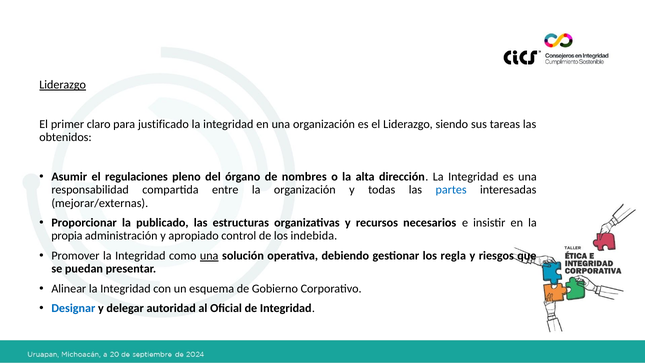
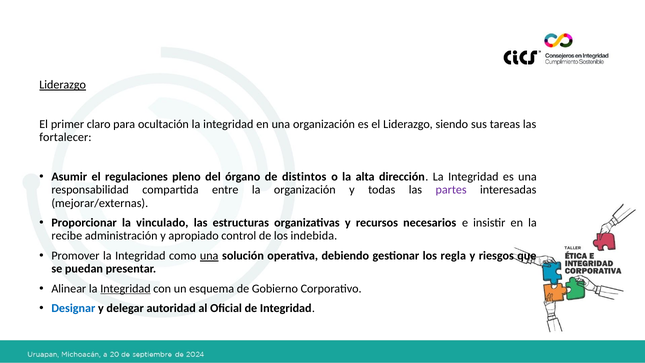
justificado: justificado -> ocultación
obtenidos: obtenidos -> fortalecer
nombres: nombres -> distintos
partes colour: blue -> purple
publicado: publicado -> vinculado
propia: propia -> recibe
Integridad at (125, 288) underline: none -> present
